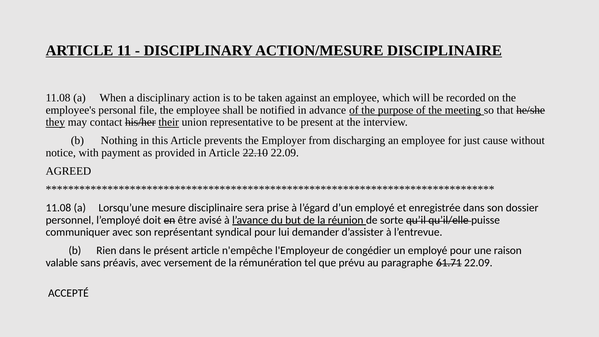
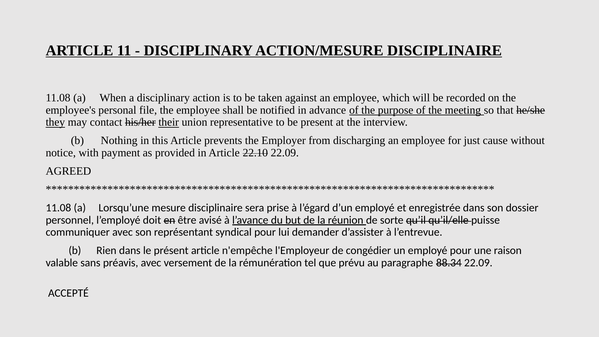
61.71: 61.71 -> 88.34
